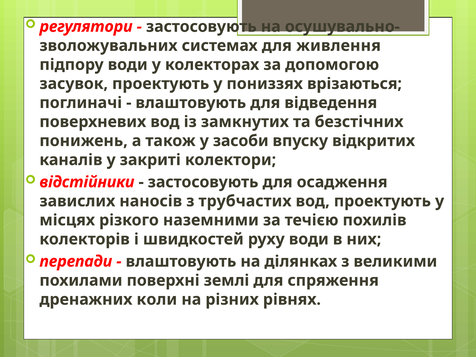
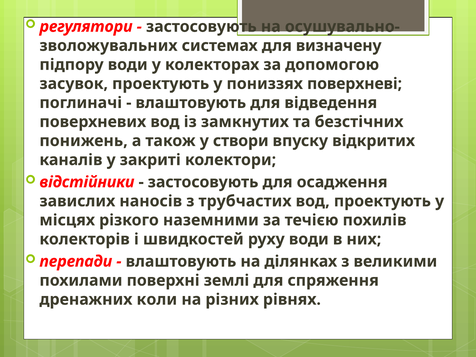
живлення: живлення -> визначену
врізаються: врізаються -> поверхневі
засоби: засоби -> створи
